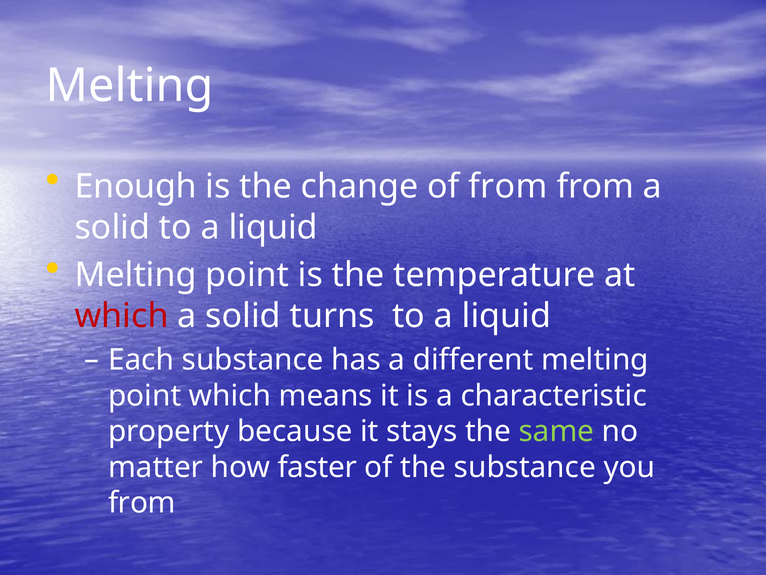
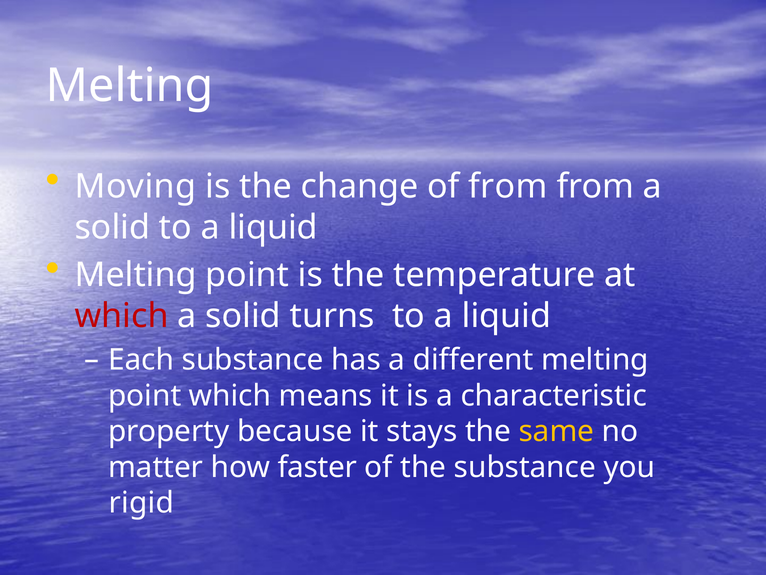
Enough: Enough -> Moving
same colour: light green -> yellow
from at (142, 503): from -> rigid
